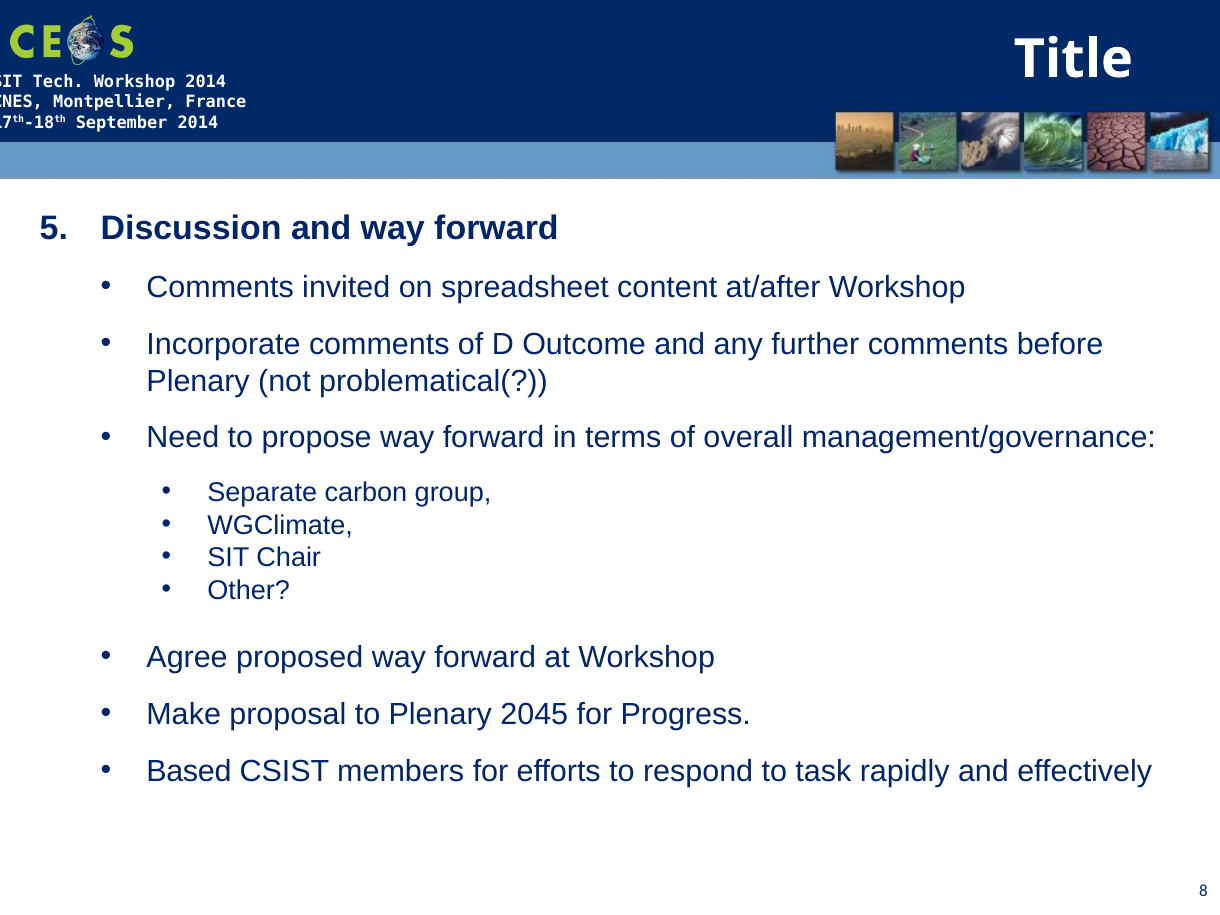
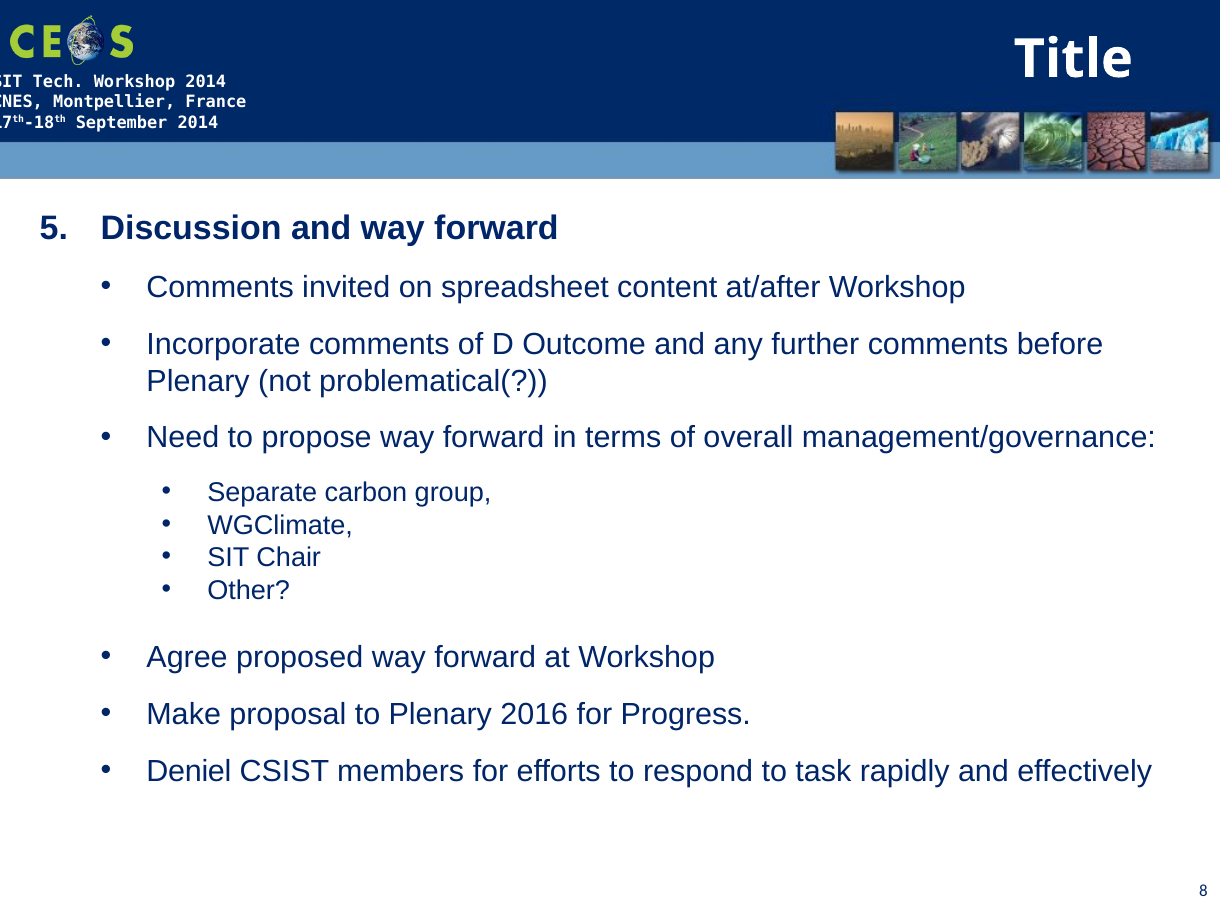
2045: 2045 -> 2016
Based: Based -> Deniel
